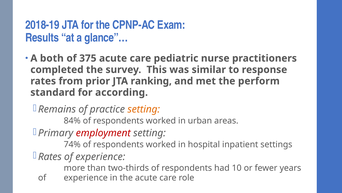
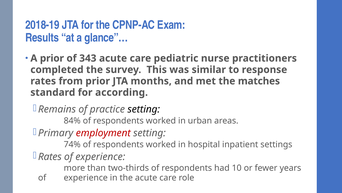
A both: both -> prior
375: 375 -> 343
ranking: ranking -> months
perform: perform -> matches
setting at (144, 109) colour: orange -> black
